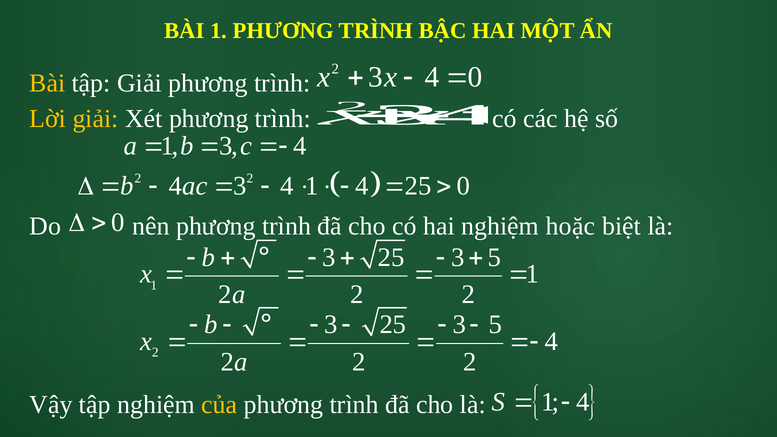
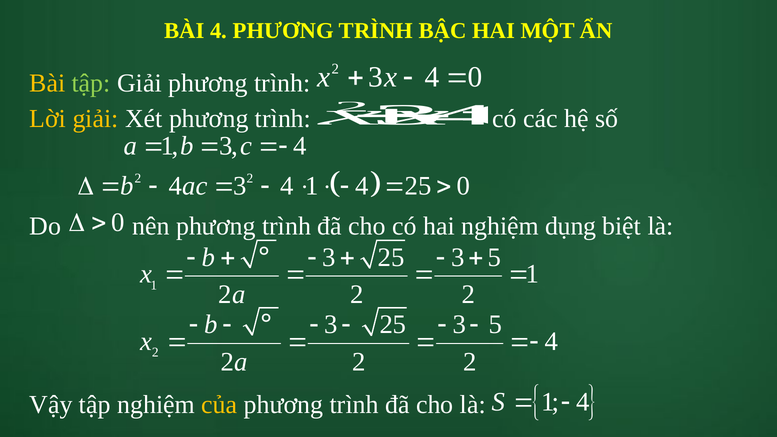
BÀI 1: 1 -> 4
tập at (91, 83) colour: white -> light green
hoặc: hoặc -> dụng
